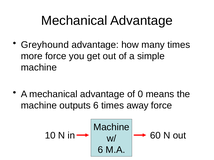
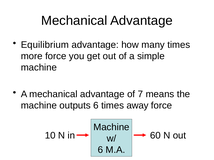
Greyhound: Greyhound -> Equilibrium
0: 0 -> 7
